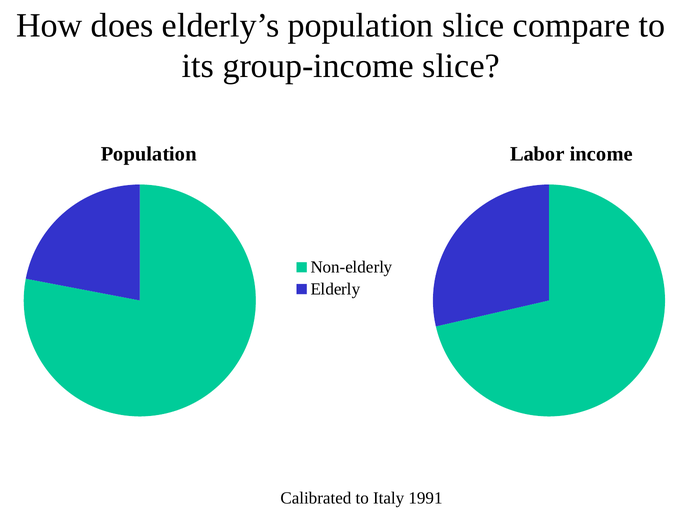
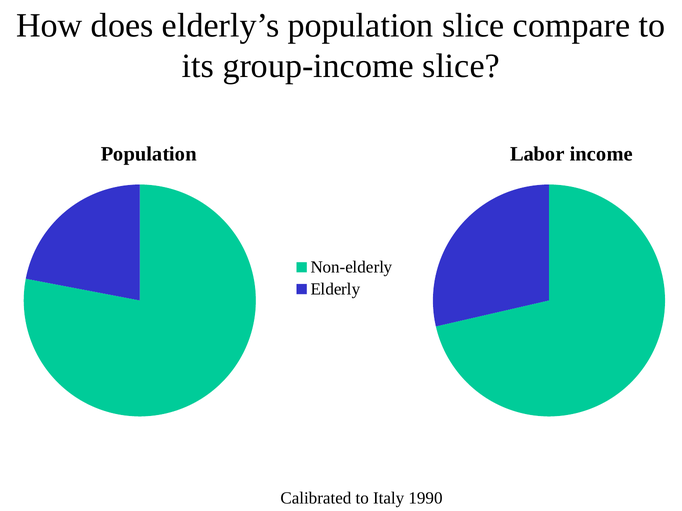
1991: 1991 -> 1990
